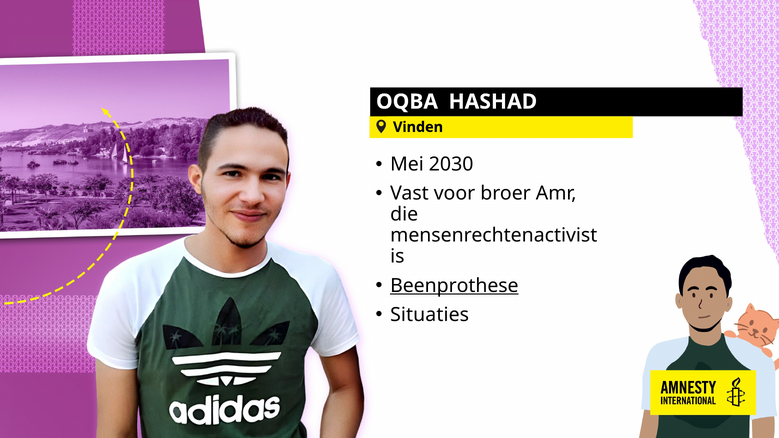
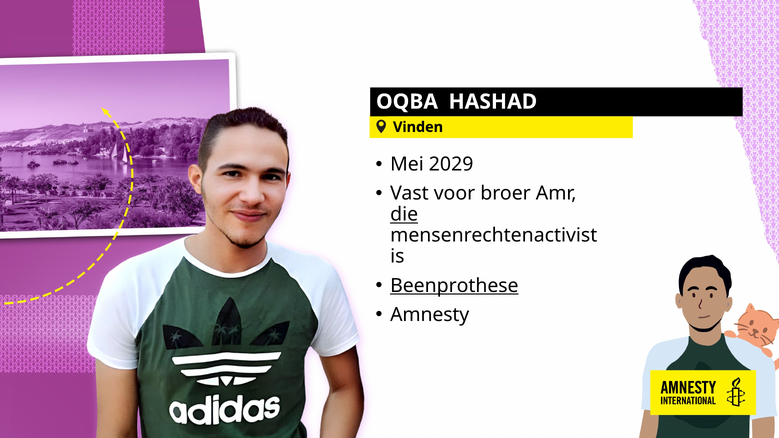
2030: 2030 -> 2029
die underline: none -> present
Situaties: Situaties -> Amnesty
